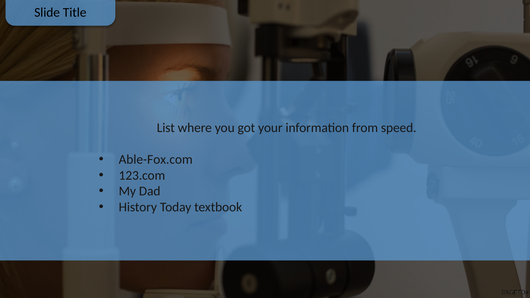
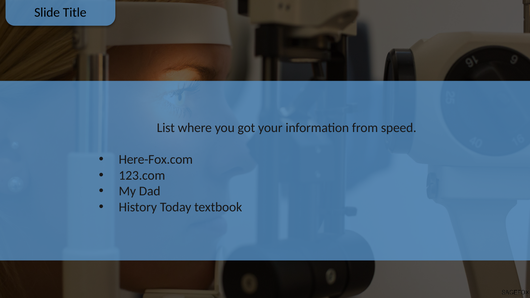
Able-Fox.com: Able-Fox.com -> Here-Fox.com
